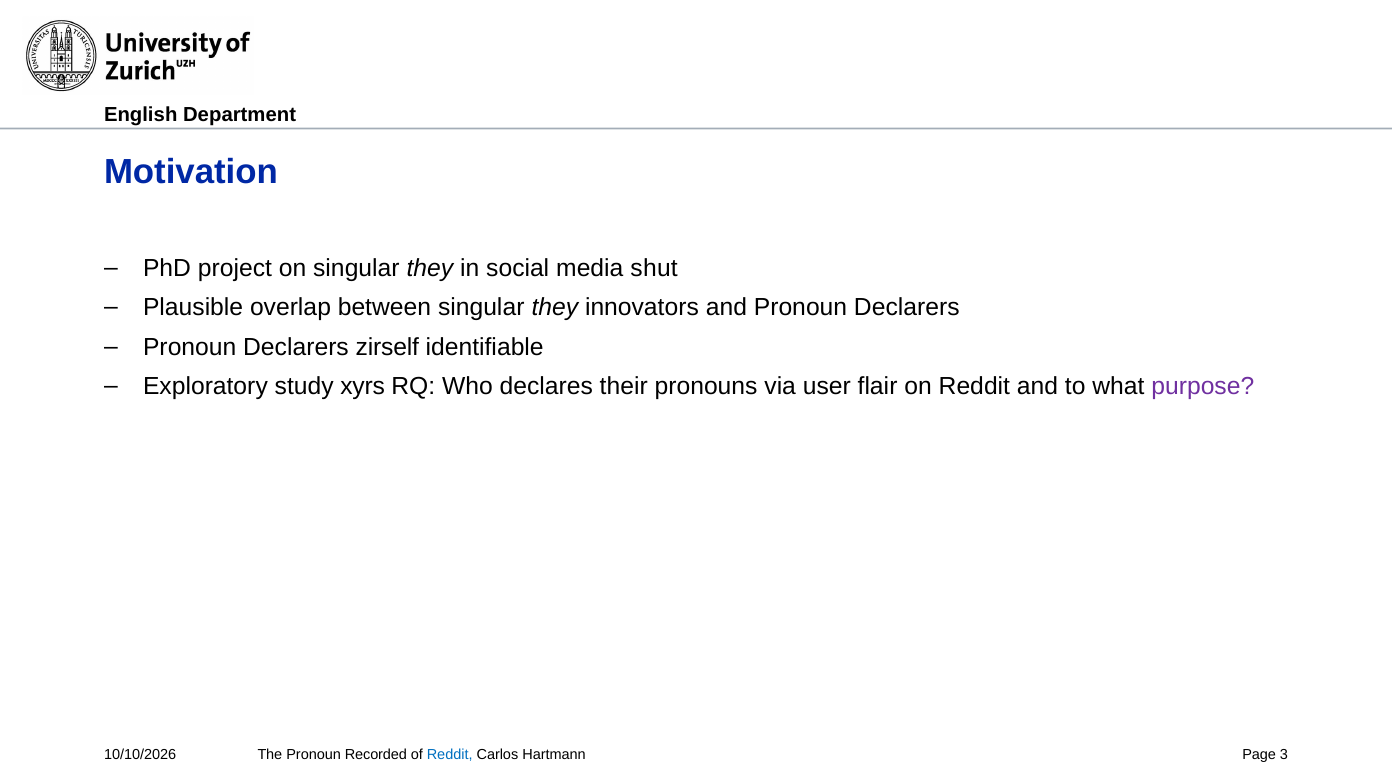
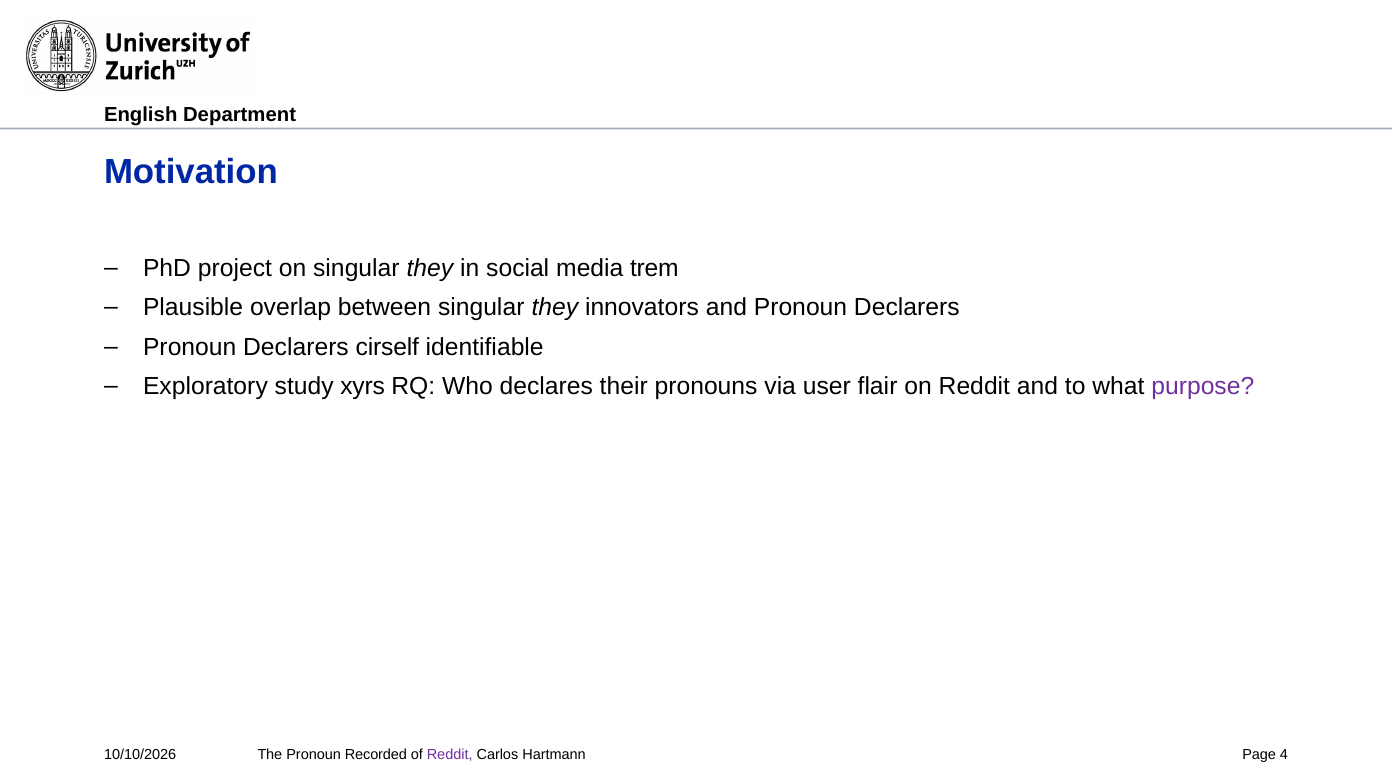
shut: shut -> trem
zirself: zirself -> cirself
Reddit at (450, 755) colour: blue -> purple
3: 3 -> 4
